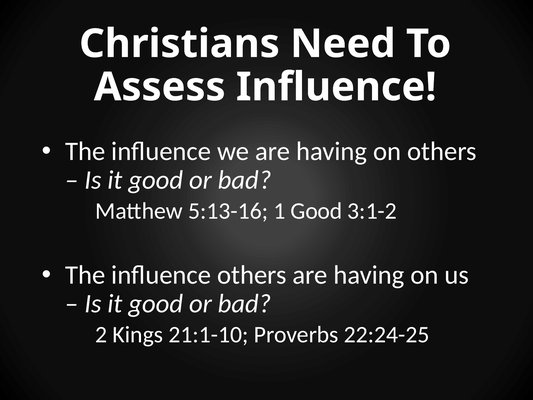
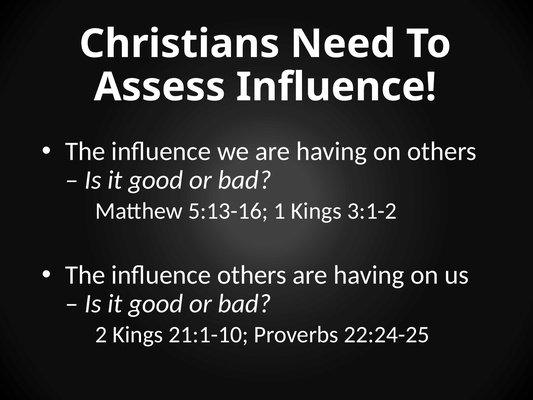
1 Good: Good -> Kings
